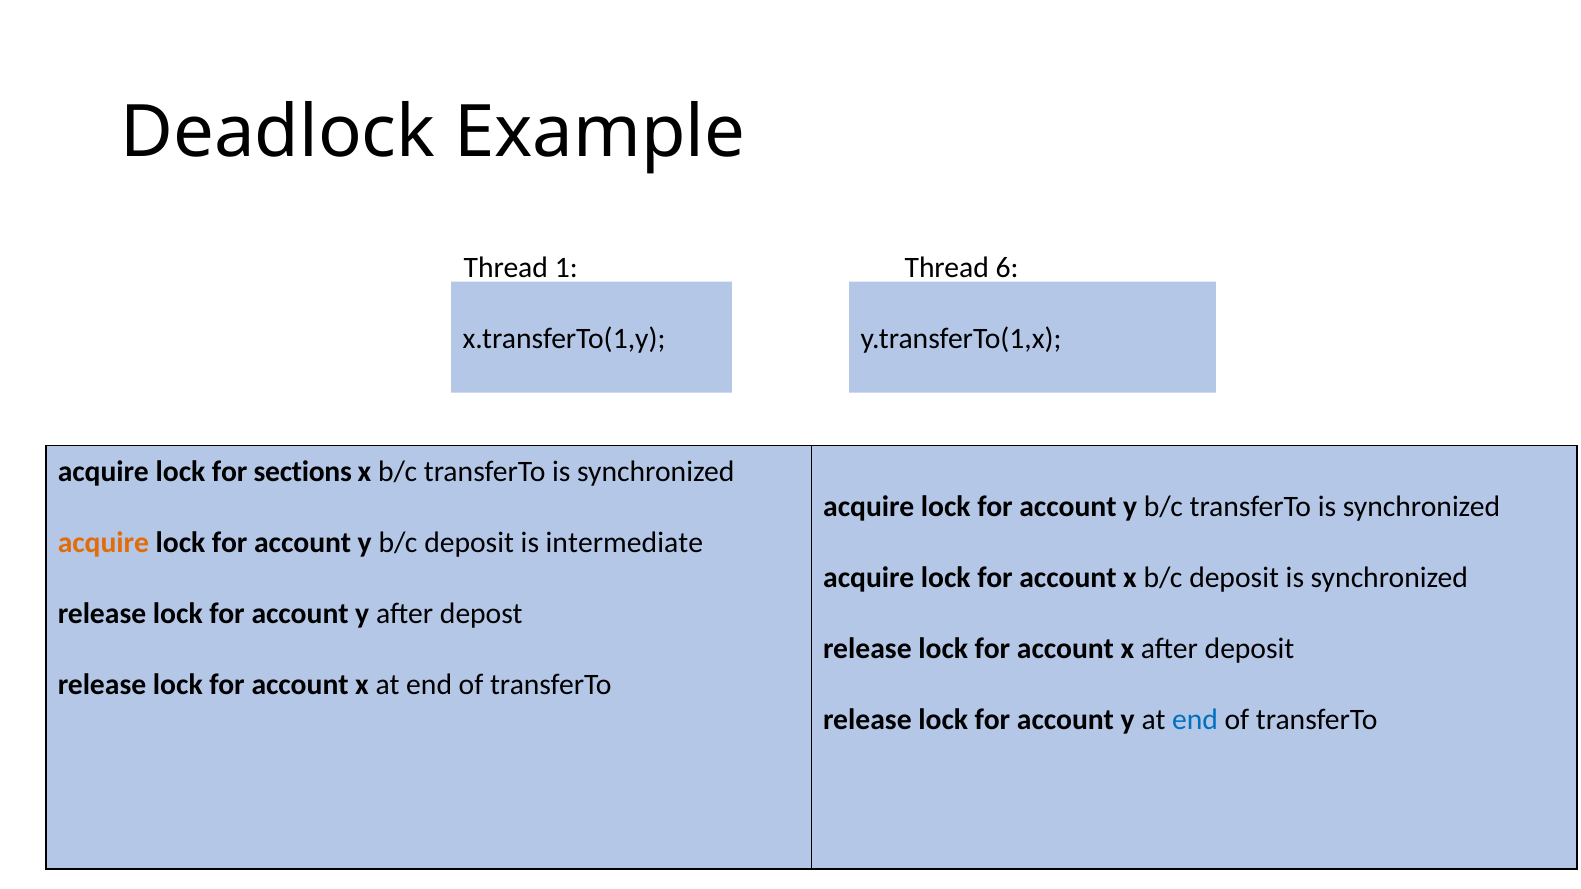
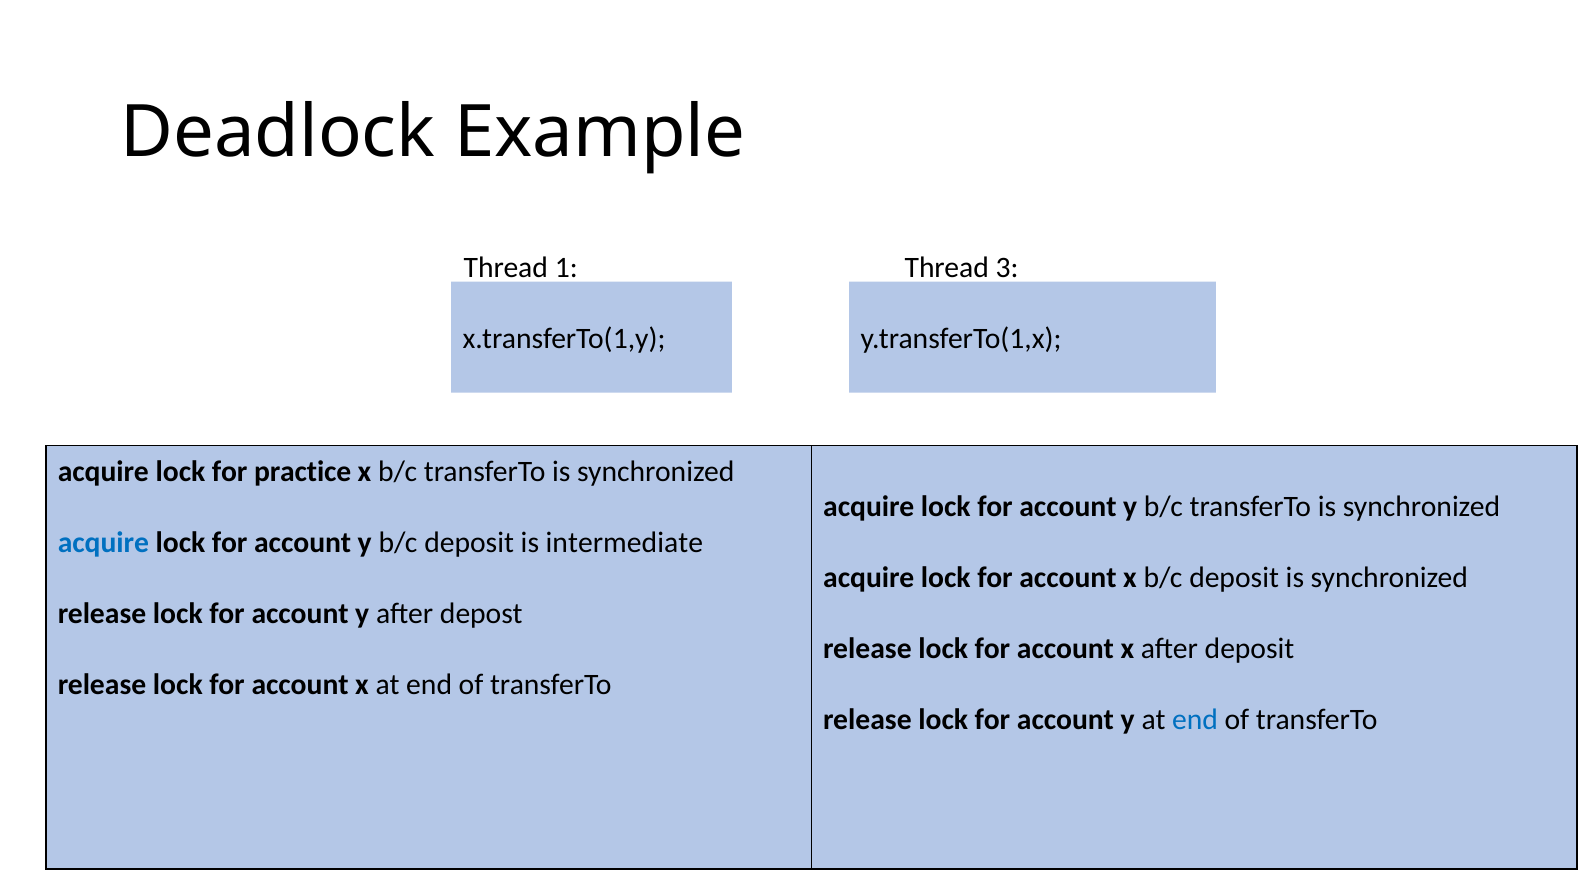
6: 6 -> 3
sections: sections -> practice
acquire at (103, 543) colour: orange -> blue
